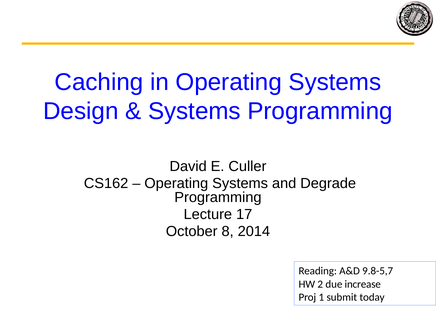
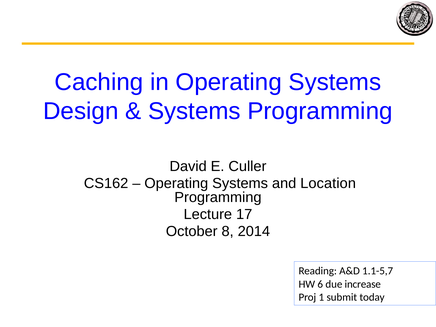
Degrade: Degrade -> Location
9.8-5,7: 9.8-5,7 -> 1.1-5,7
2: 2 -> 6
